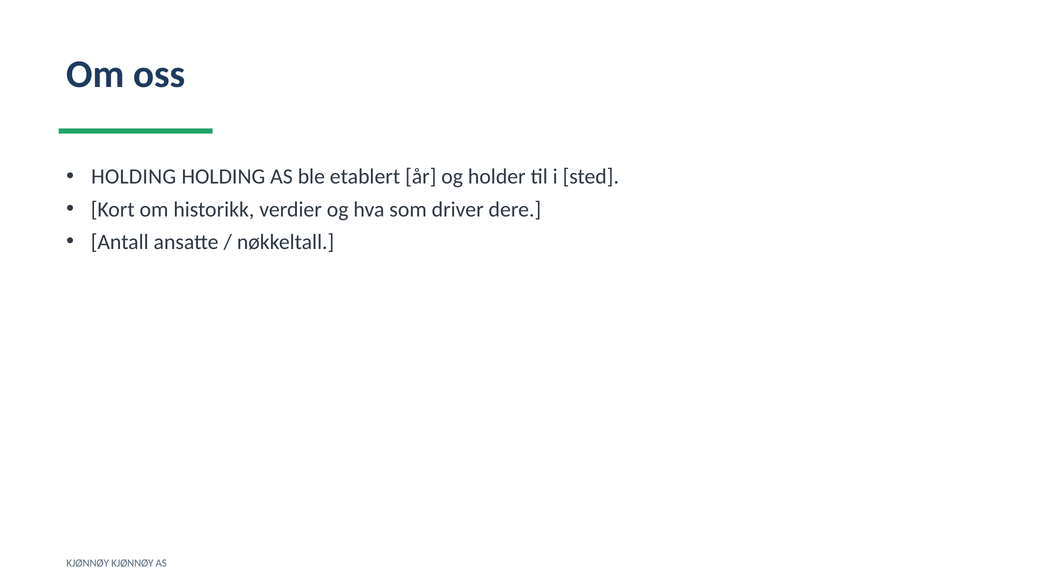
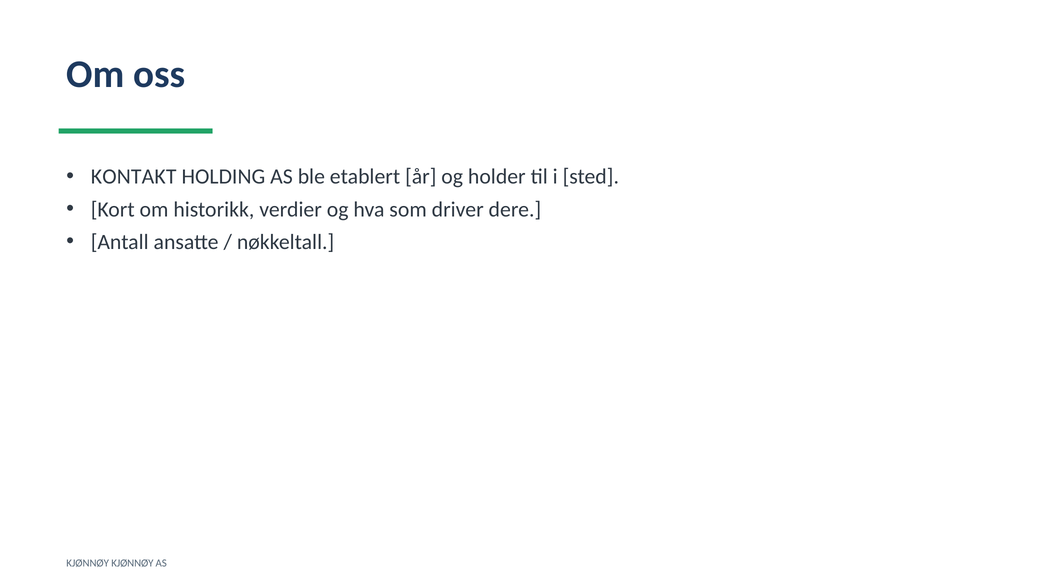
HOLDING at (134, 177): HOLDING -> KONTAKT
